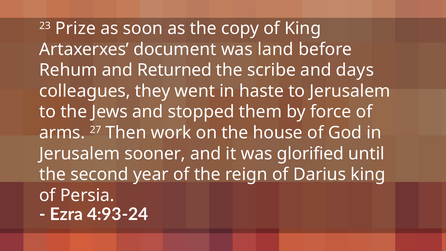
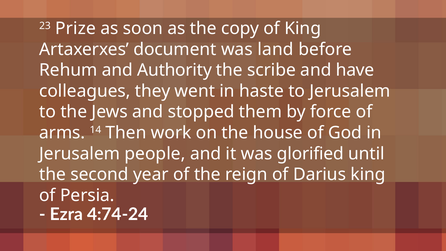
Returned: Returned -> Authority
days: days -> have
27: 27 -> 14
sooner: sooner -> people
4:93-24: 4:93-24 -> 4:74-24
